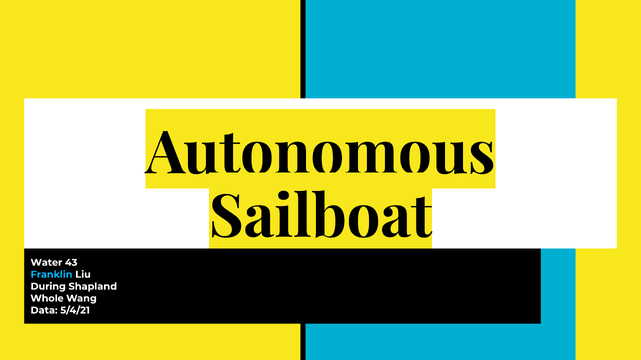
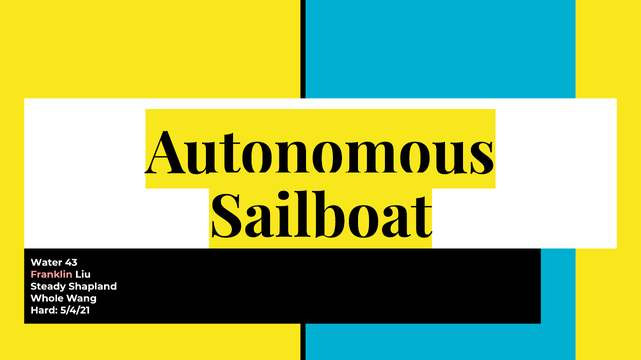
Franklin colour: light blue -> pink
During: During -> Steady
Data: Data -> Hard
